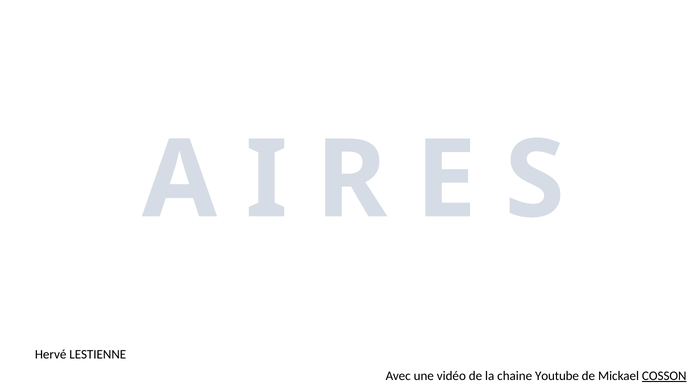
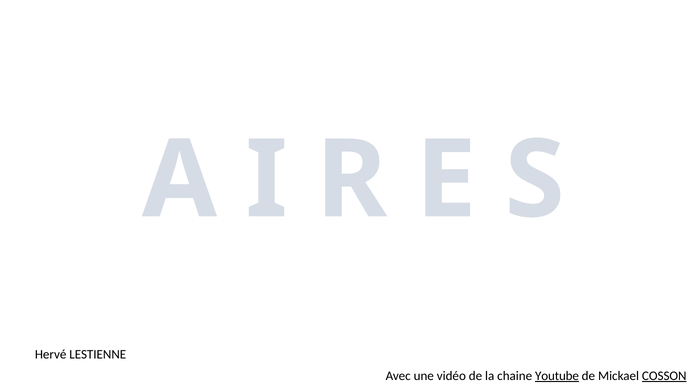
Youtube underline: none -> present
